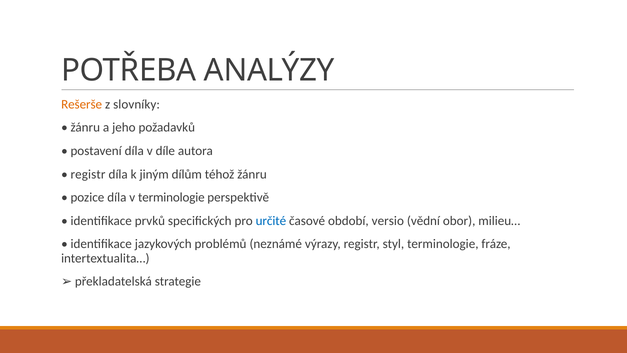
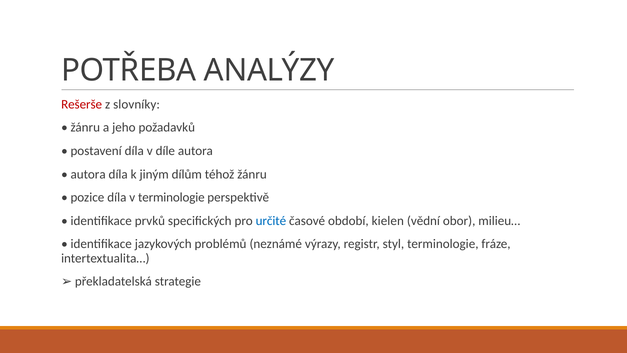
Rešerše colour: orange -> red
registr at (88, 174): registr -> autora
versio: versio -> kielen
